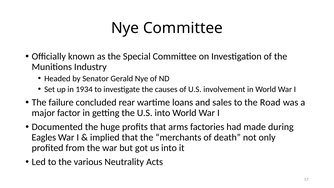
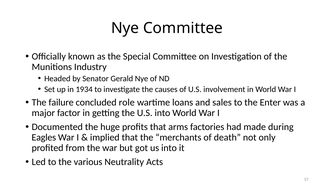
rear: rear -> role
Road: Road -> Enter
